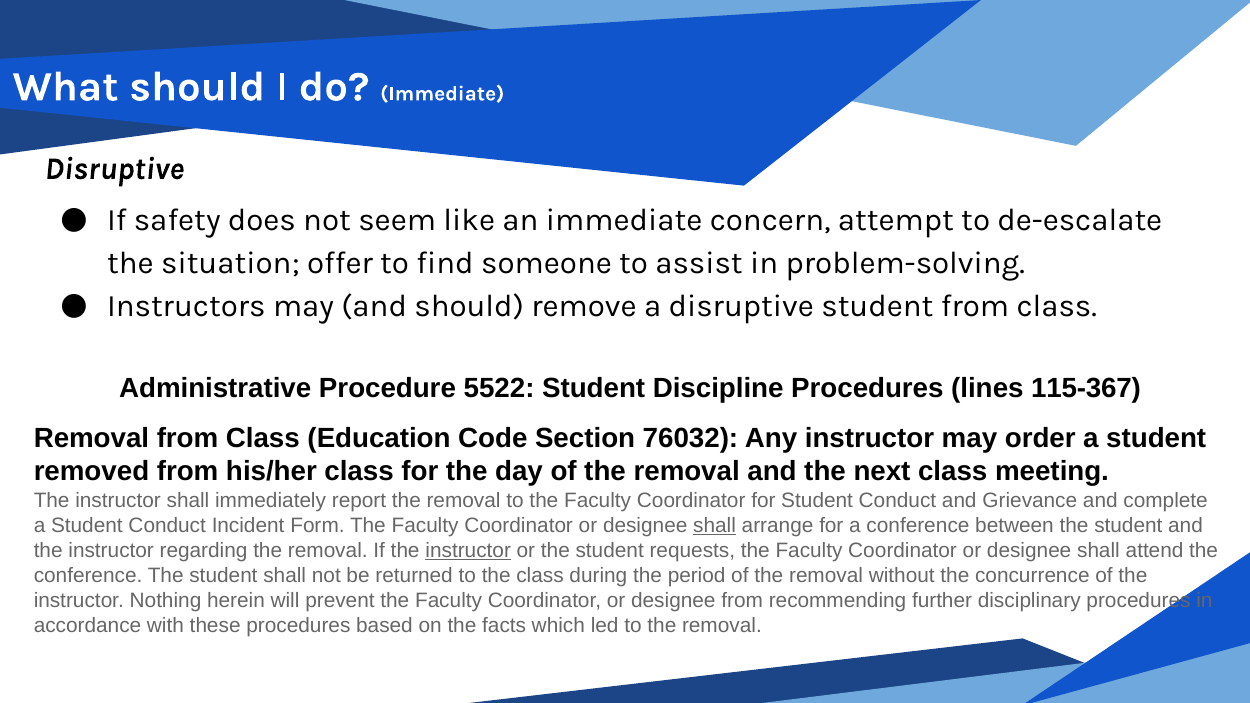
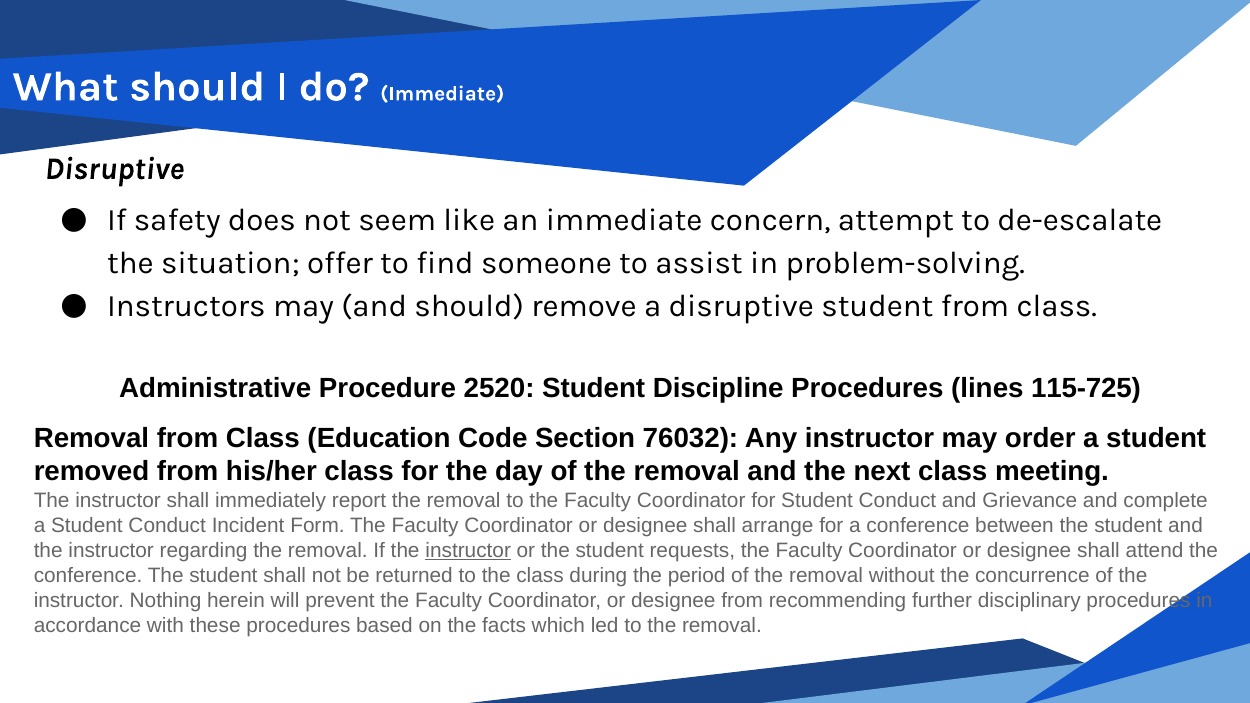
5522: 5522 -> 2520
115-367: 115-367 -> 115-725
shall at (715, 525) underline: present -> none
